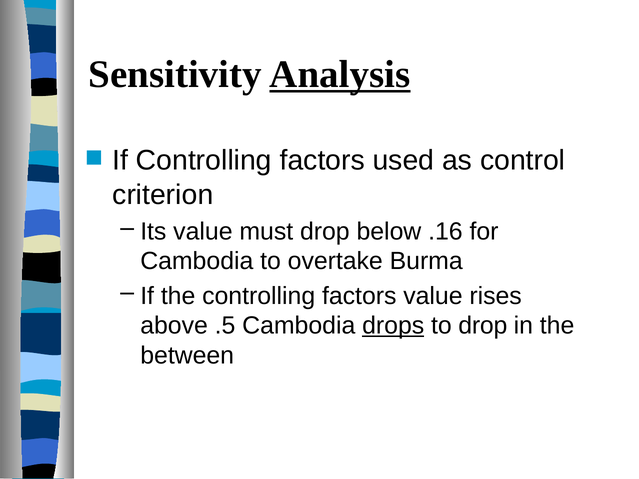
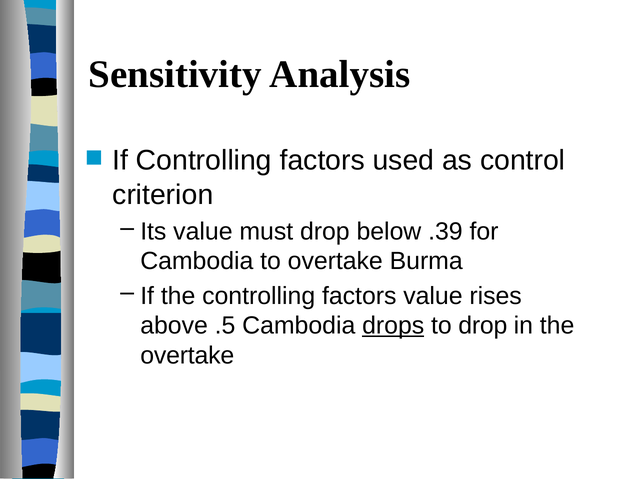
Analysis underline: present -> none
.16: .16 -> .39
between at (187, 356): between -> overtake
